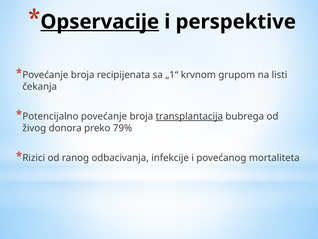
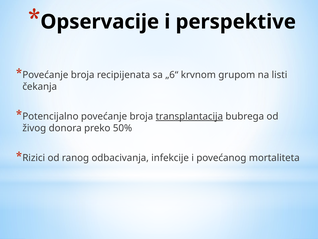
Opservacije underline: present -> none
„1“: „1“ -> „6“
79%: 79% -> 50%
